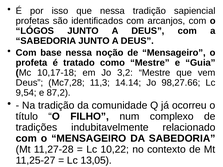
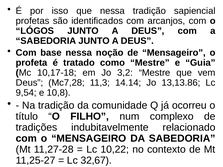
98,27.66: 98,27.66 -> 13,13.86
87,2: 87,2 -> 10,8
13,05: 13,05 -> 32,67
